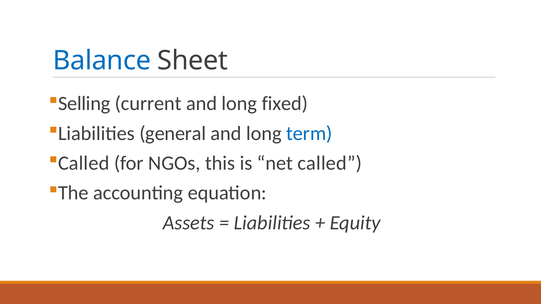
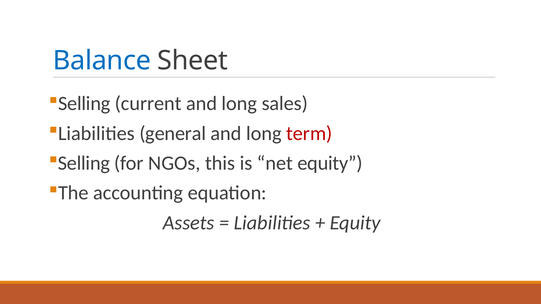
fixed: fixed -> sales
term colour: blue -> red
Called at (84, 163): Called -> Selling
net called: called -> equity
